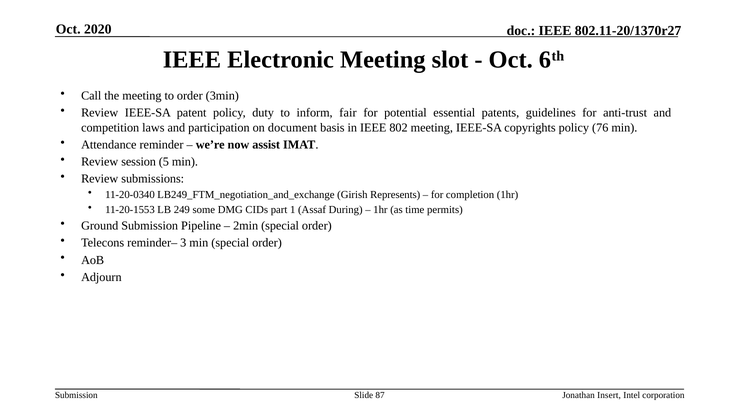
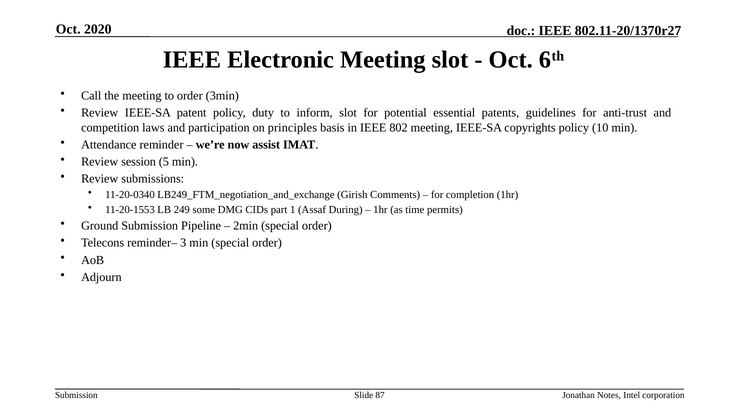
inform fair: fair -> slot
document: document -> principles
76: 76 -> 10
Represents: Represents -> Comments
Insert: Insert -> Notes
